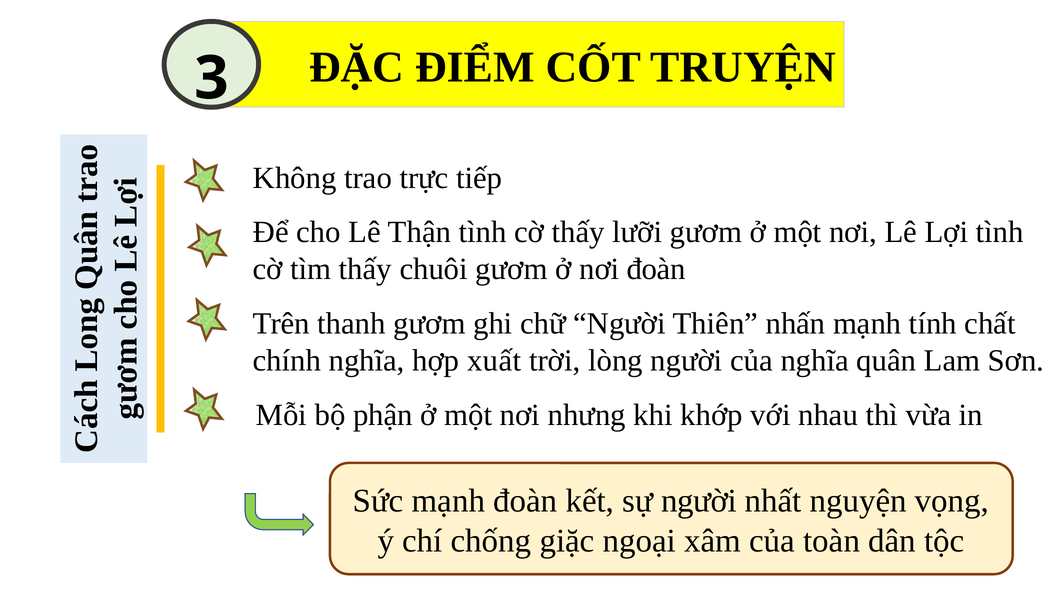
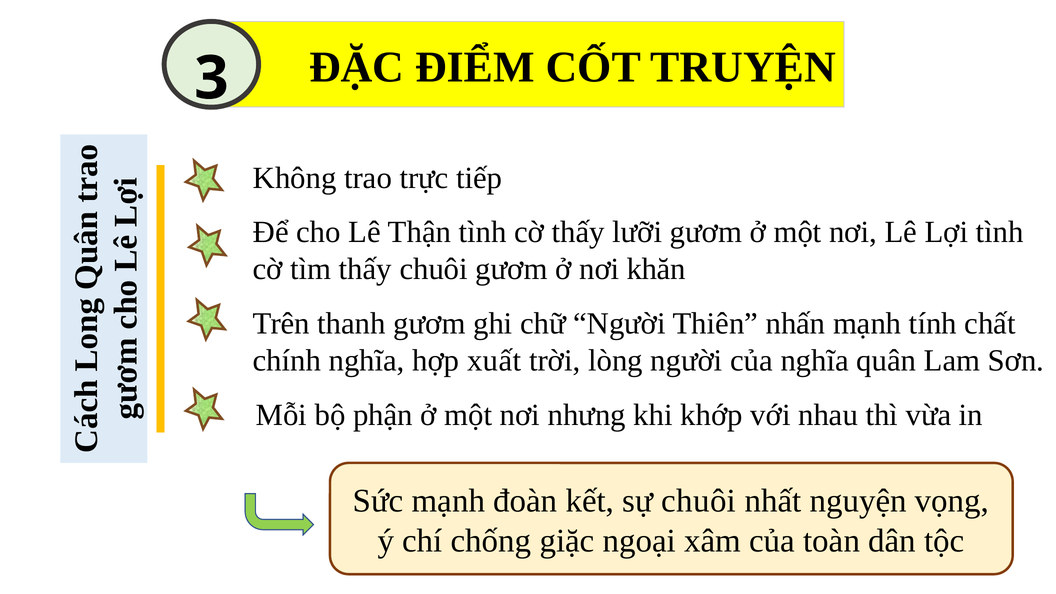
nơi đoàn: đoàn -> khăn
sự người: người -> chuôi
